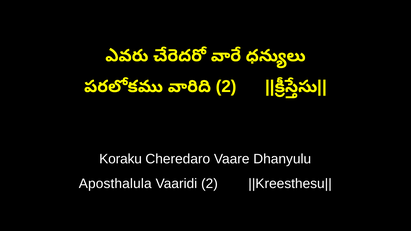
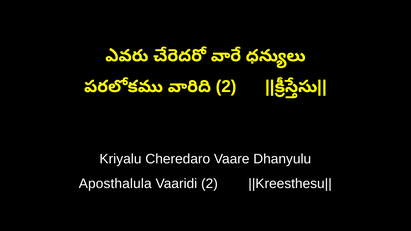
Koraku: Koraku -> Kriyalu
